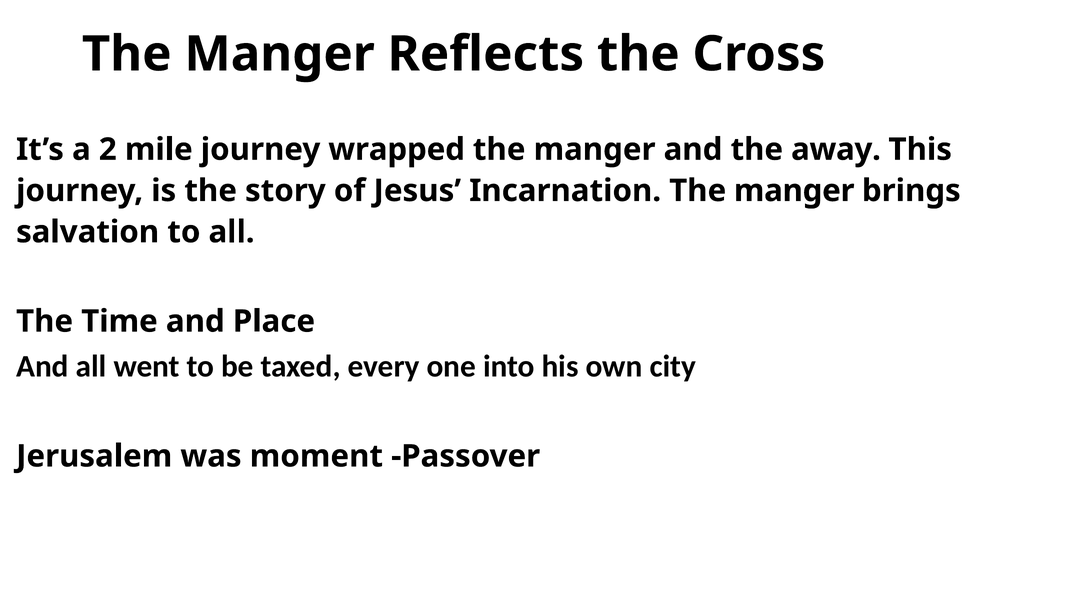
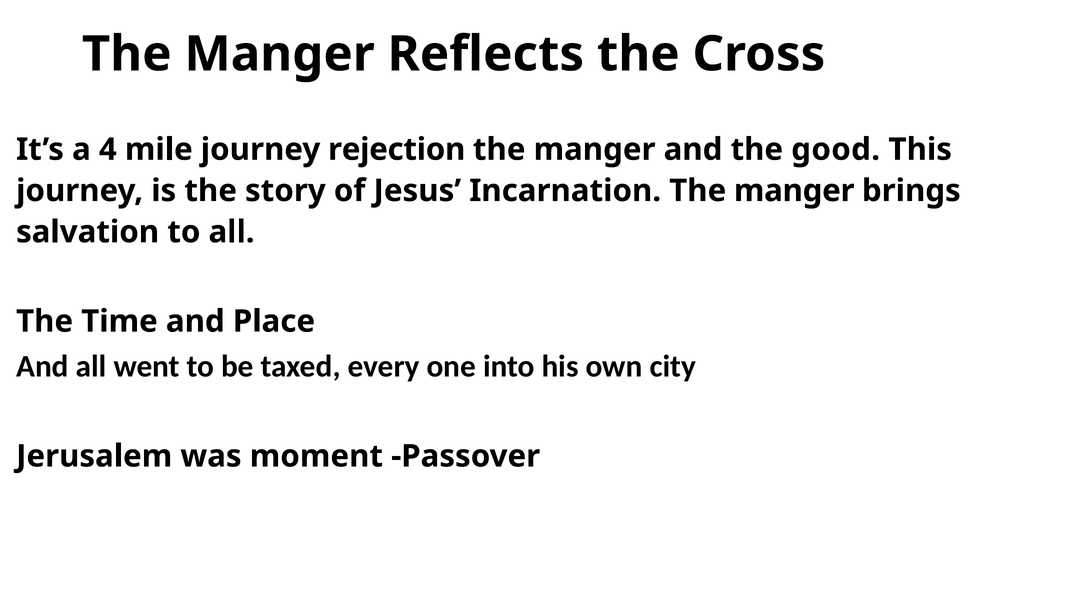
2: 2 -> 4
wrapped: wrapped -> rejection
away: away -> good
